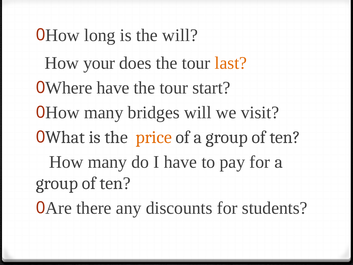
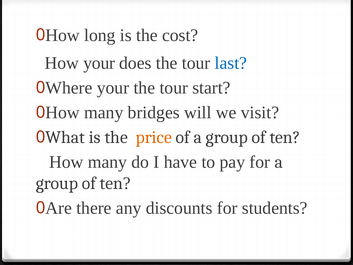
the will: will -> cost
last colour: orange -> blue
Where have: have -> your
